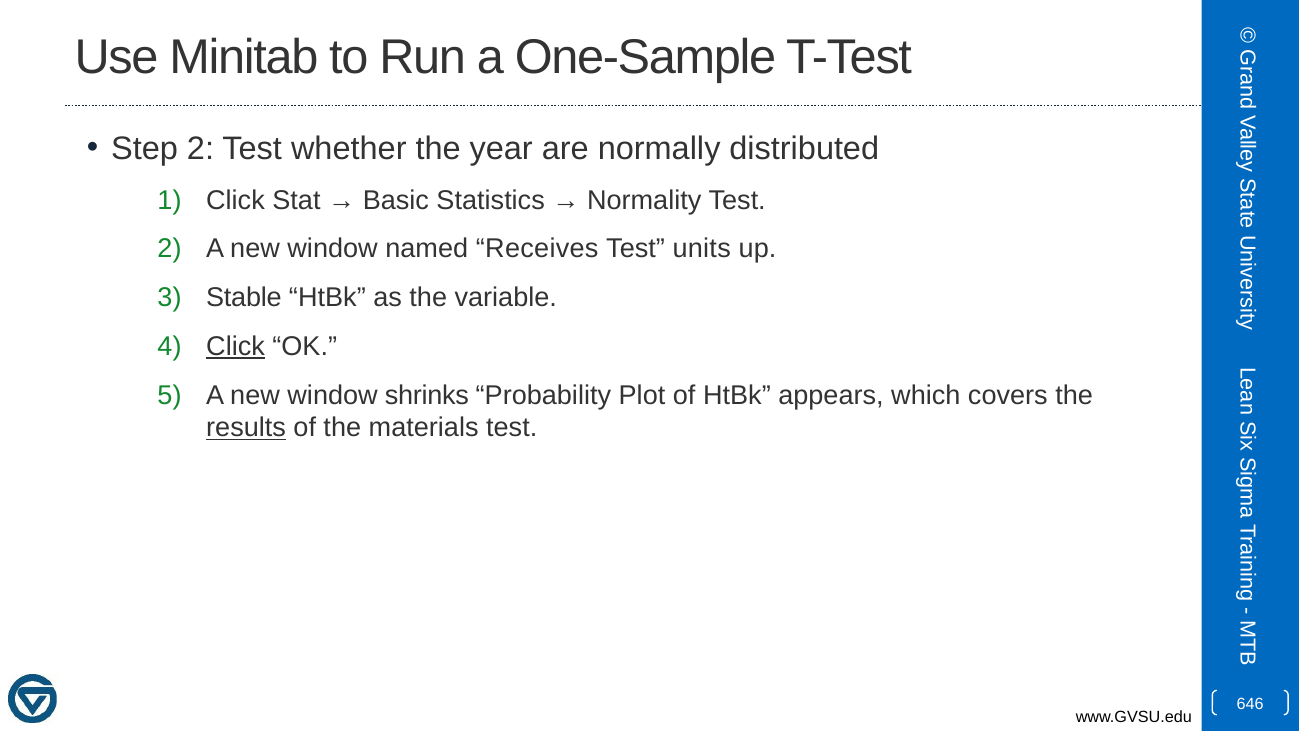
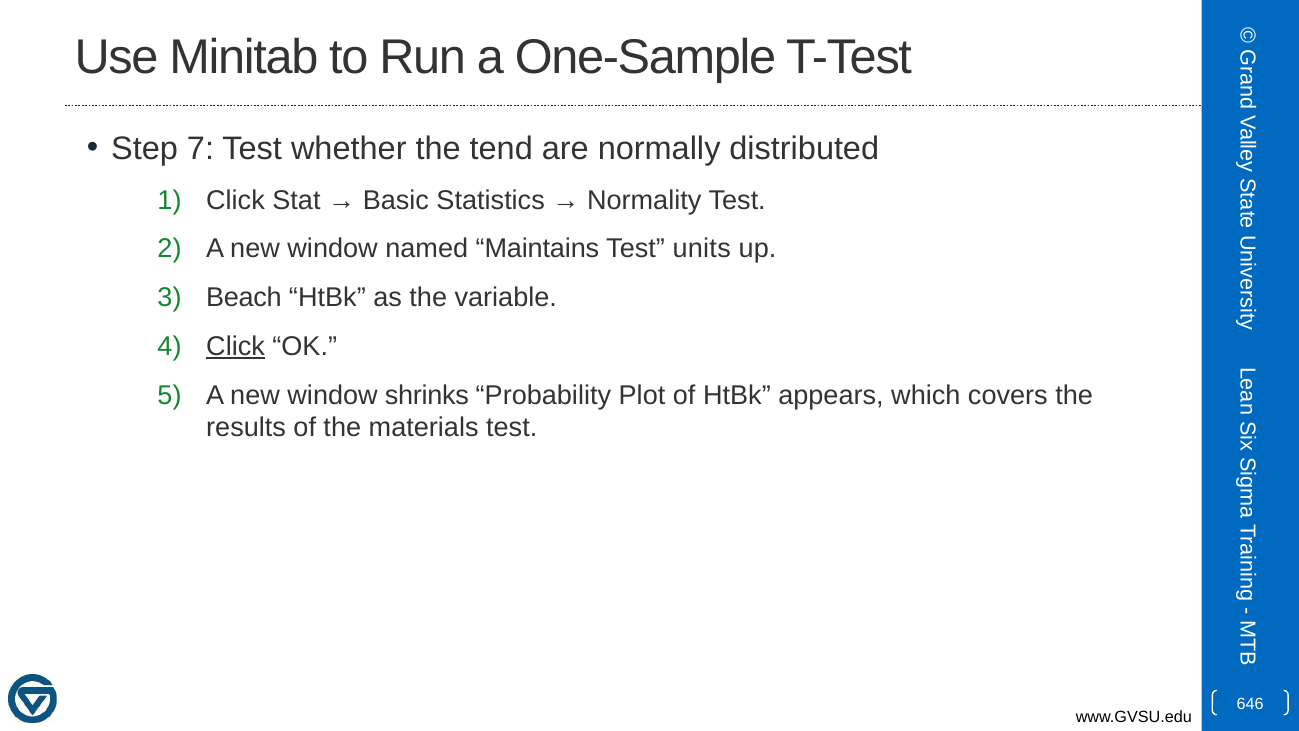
Step 2: 2 -> 7
year: year -> tend
Receives: Receives -> Maintains
Stable: Stable -> Beach
results underline: present -> none
